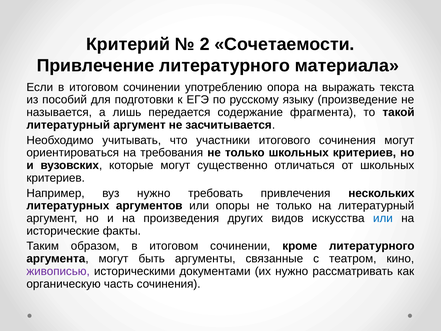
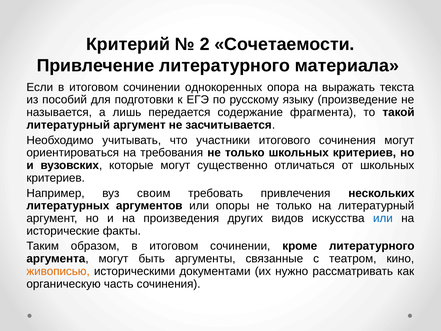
употреблению: употреблению -> однокоренных
вуз нужно: нужно -> своим
живописью colour: purple -> orange
